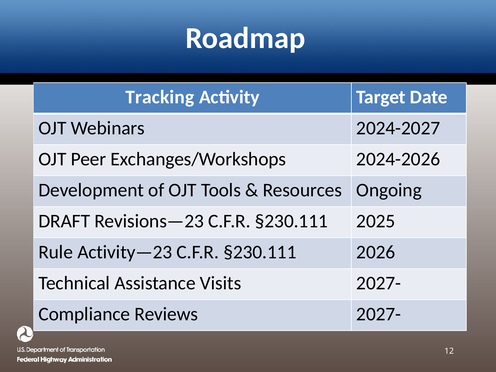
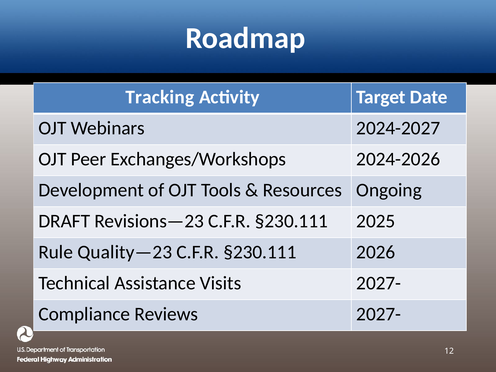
Activity—23: Activity—23 -> Quality—23
